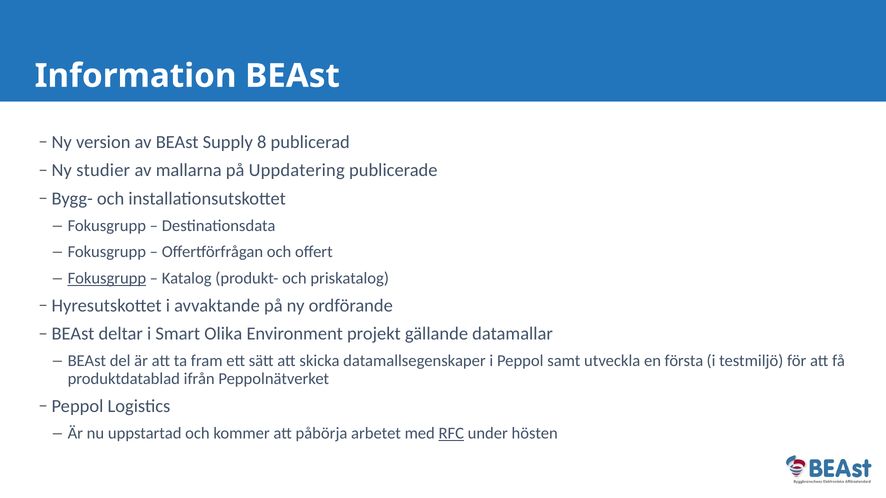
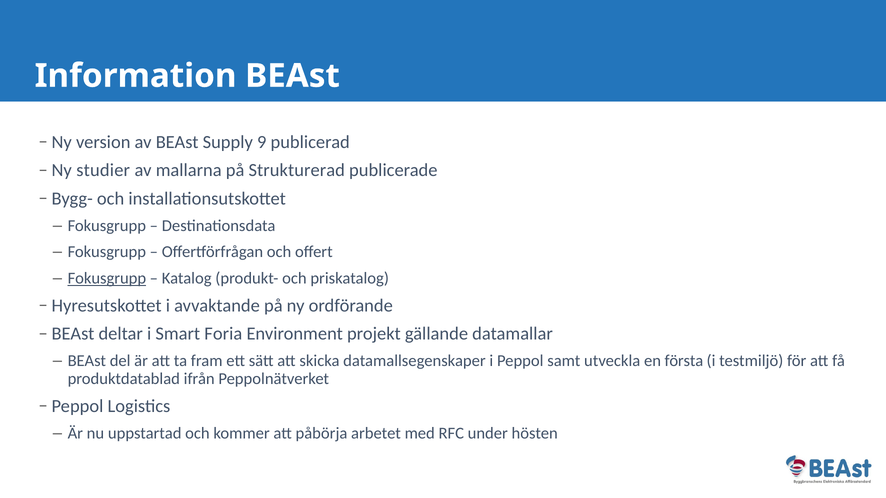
8: 8 -> 9
Uppdatering: Uppdatering -> Strukturerad
Olika: Olika -> Foria
RFC underline: present -> none
